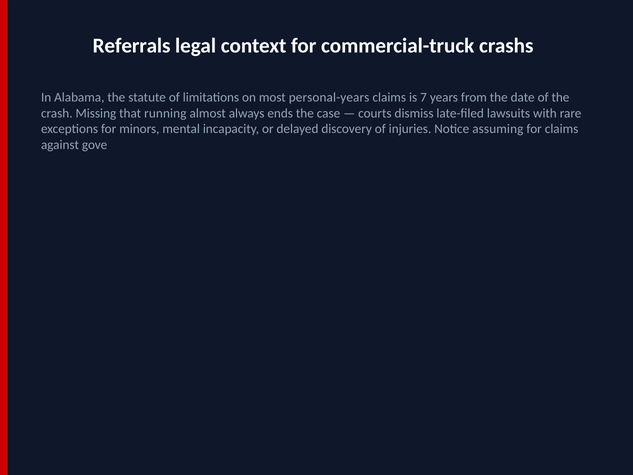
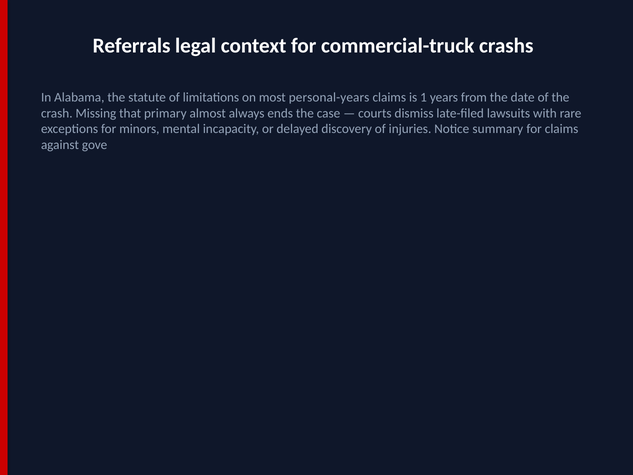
7: 7 -> 1
running: running -> primary
assuming: assuming -> summary
